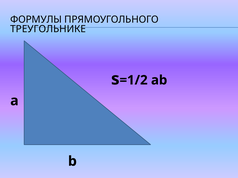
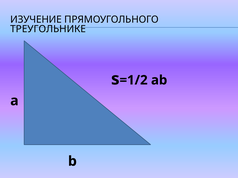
ФОРМУЛЫ: ФОРМУЛЫ -> ИЗУЧЕНИЕ
